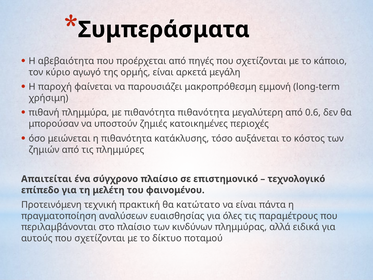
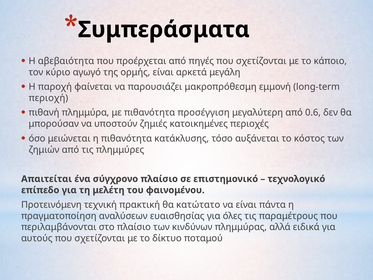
χρήσιμη: χρήσιμη -> περιοχή
πιθανότητα πιθανότητα: πιθανότητα -> προσέγγιση
